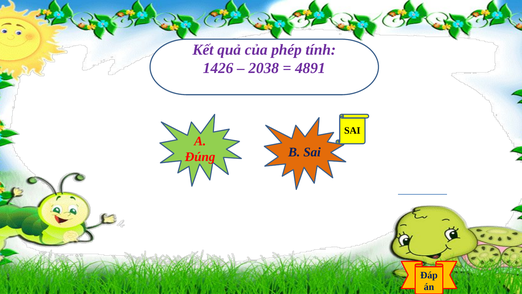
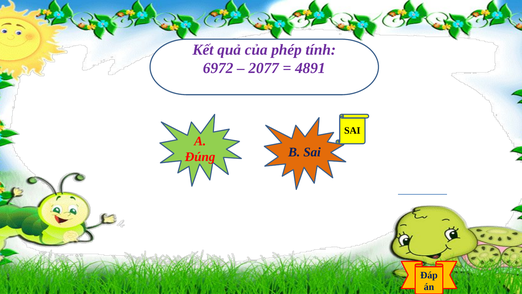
1426: 1426 -> 6972
2038: 2038 -> 2077
